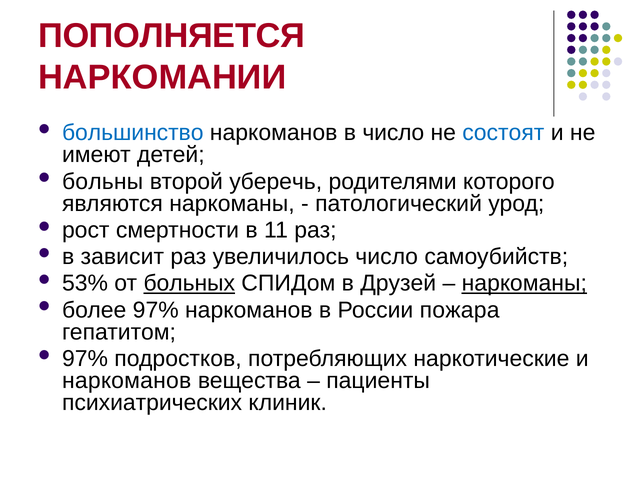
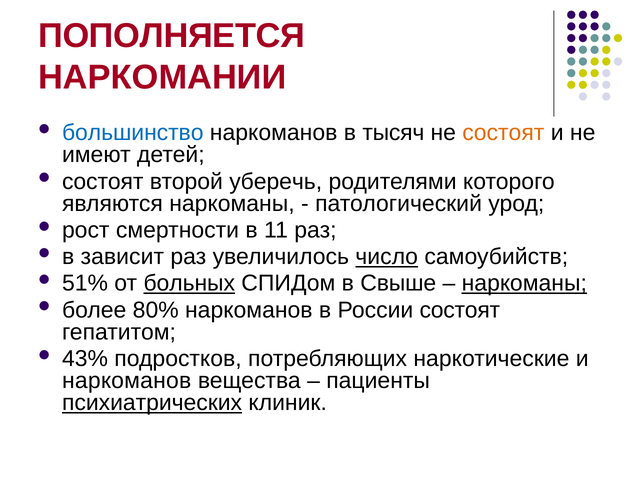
в число: число -> тысяч
состоят at (503, 133) colour: blue -> orange
больны at (103, 181): больны -> состоят
число at (387, 257) underline: none -> present
53%: 53% -> 51%
Друзей: Друзей -> Свыше
более 97%: 97% -> 80%
России пожара: пожара -> состоят
97% at (85, 359): 97% -> 43%
психиатрических underline: none -> present
